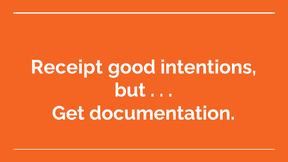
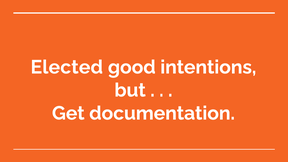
Receipt: Receipt -> Elected
